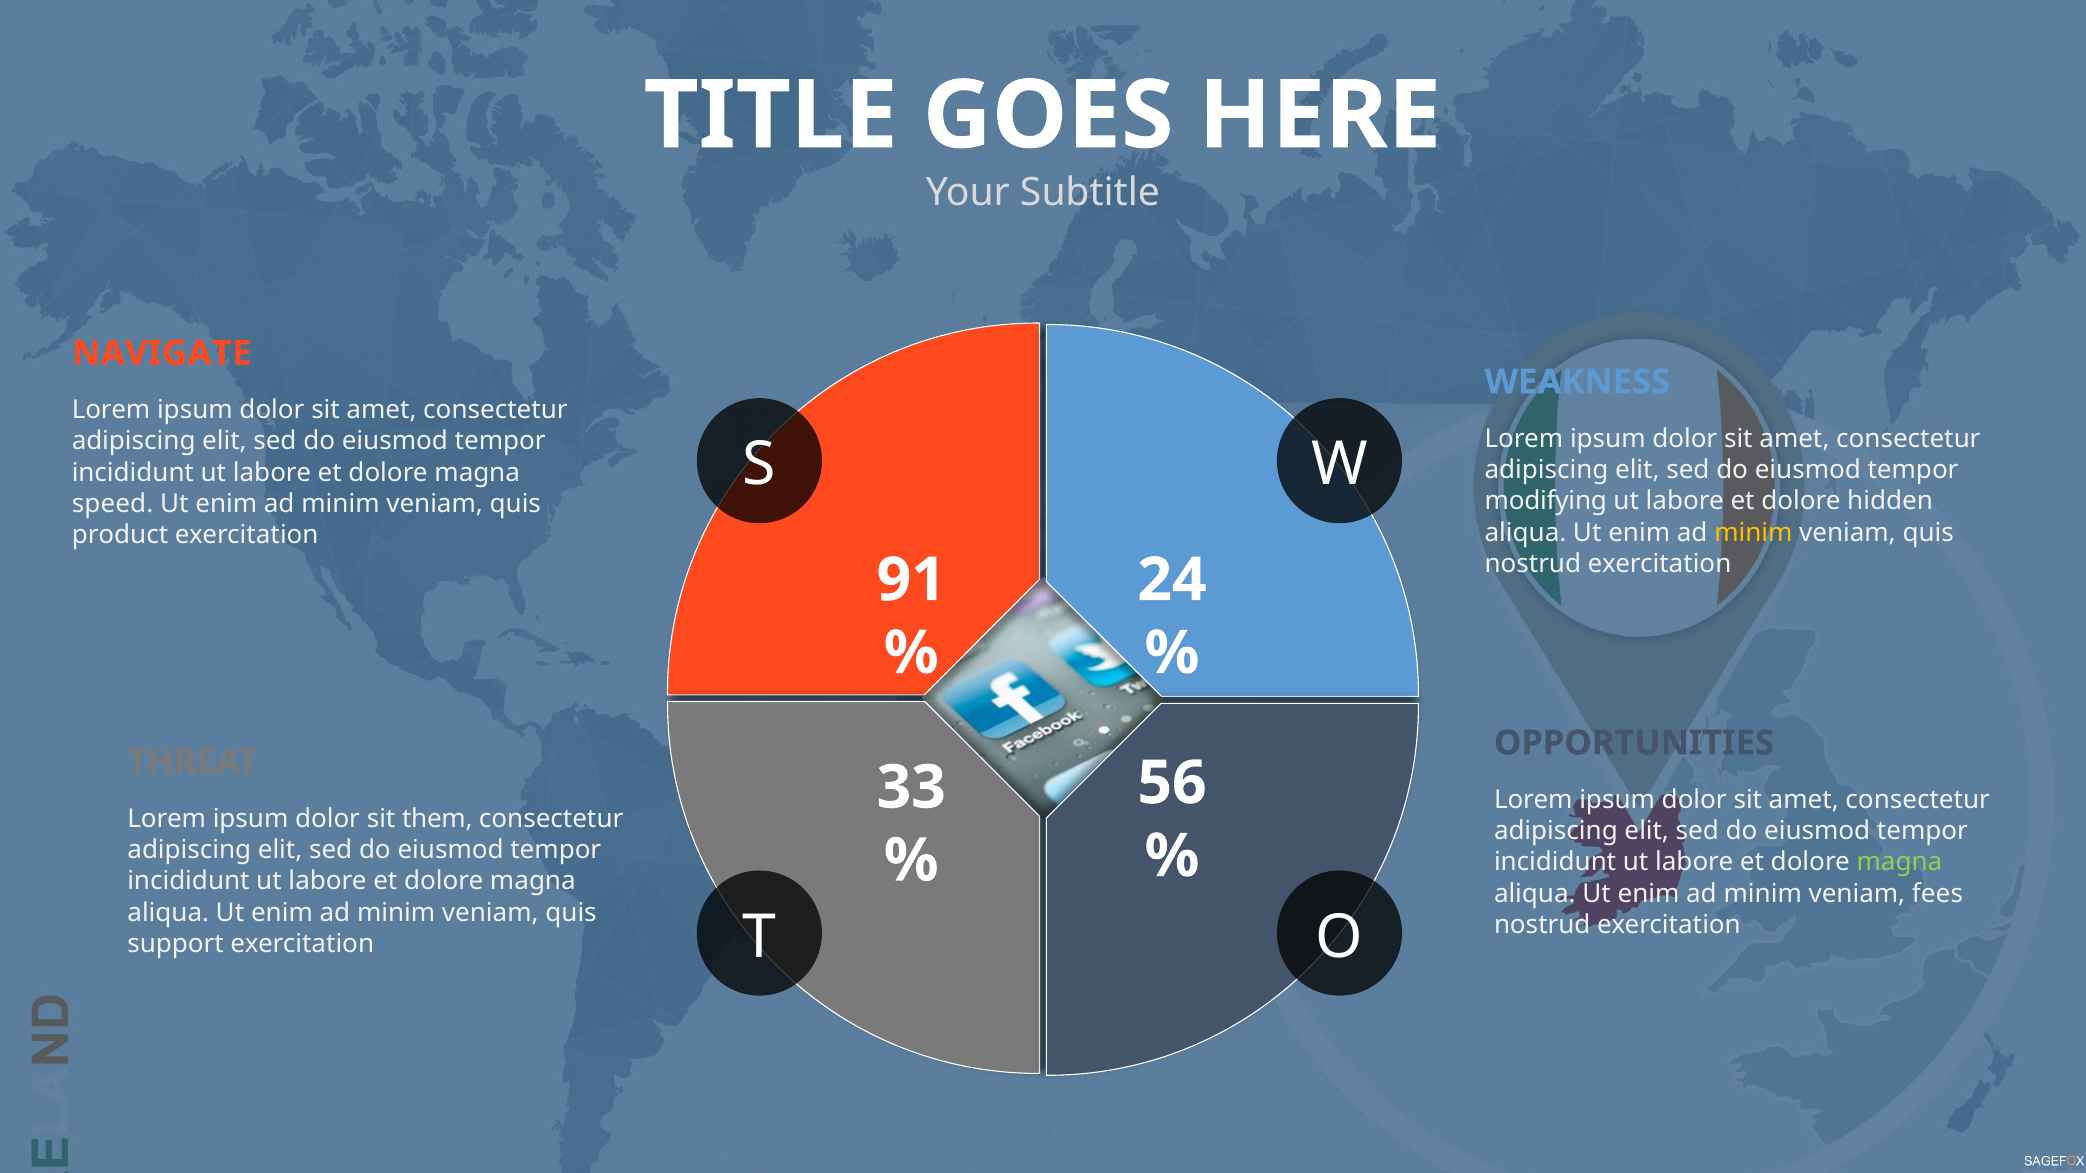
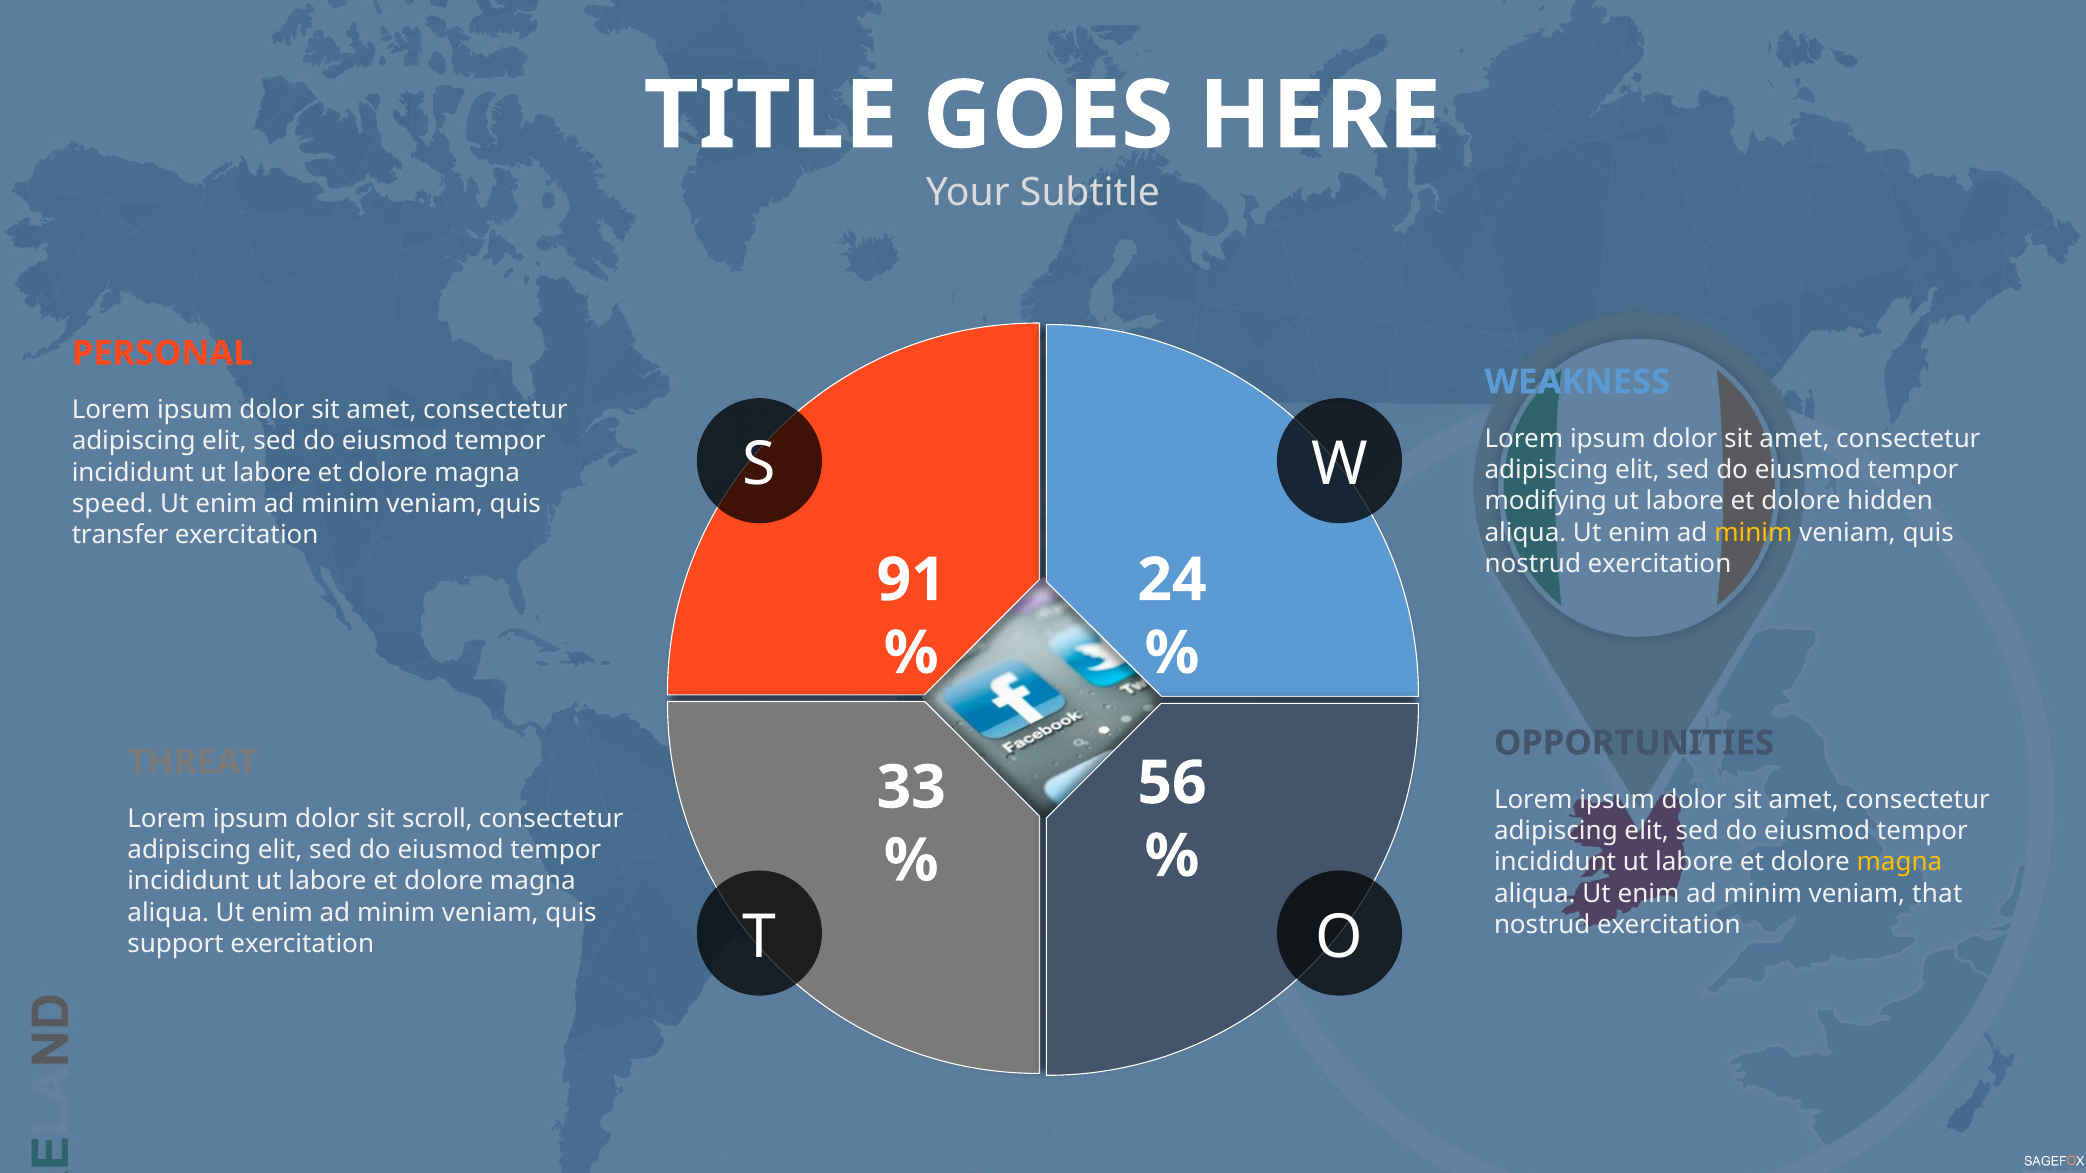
NAVIGATE: NAVIGATE -> PERSONAL
product: product -> transfer
them: them -> scroll
magna at (1899, 863) colour: light green -> yellow
fees: fees -> that
